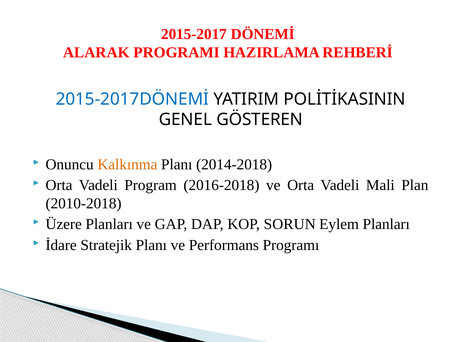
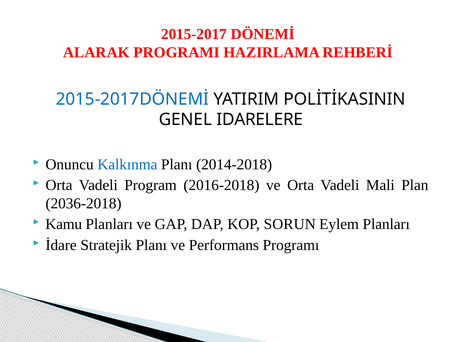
GÖSTEREN: GÖSTEREN -> IDARELERE
Kalkınma colour: orange -> blue
2010-2018: 2010-2018 -> 2036-2018
Üzere: Üzere -> Kamu
